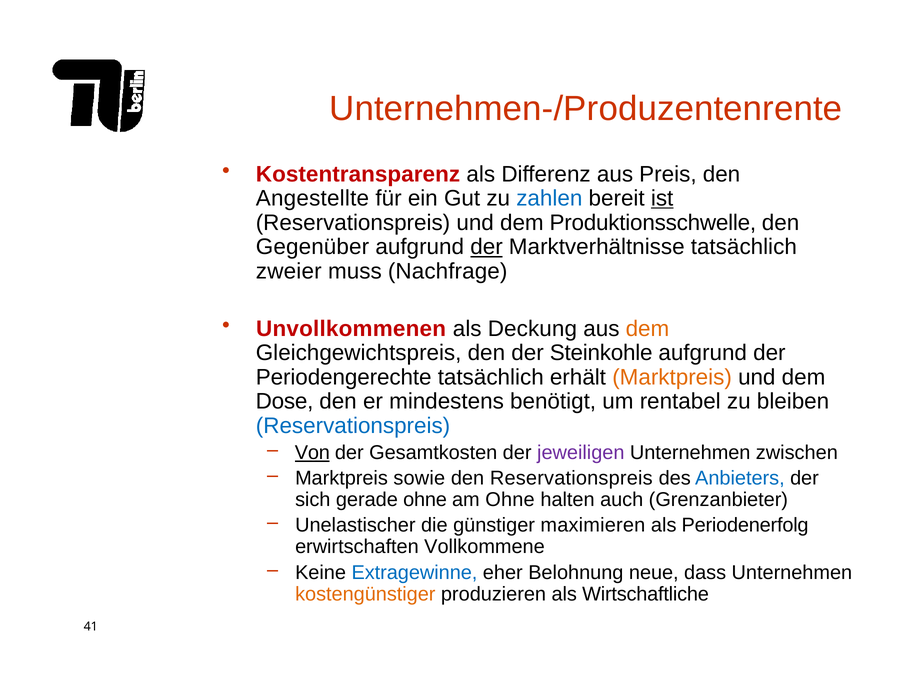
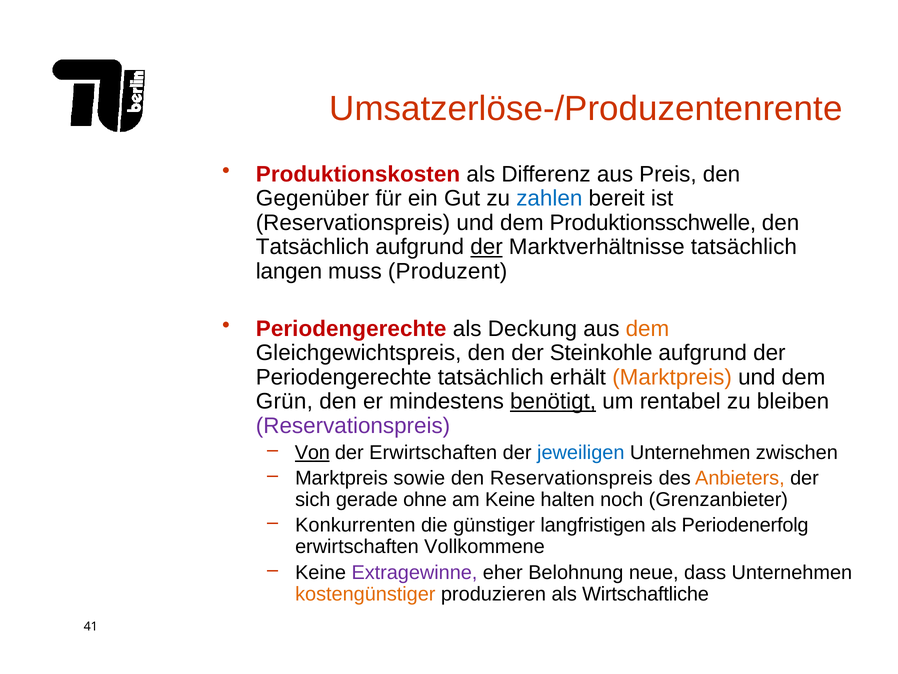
Unternehmen-/Produzentenrente: Unternehmen-/Produzentenrente -> Umsatzerlöse-/Produzentenrente
Kostentransparenz: Kostentransparenz -> Produktionskosten
Angestellte: Angestellte -> Gegenüber
ist underline: present -> none
Gegenüber at (313, 247): Gegenüber -> Tatsächlich
zweier: zweier -> langen
Nachfrage: Nachfrage -> Produzent
Unvollkommenen at (351, 328): Unvollkommenen -> Periodengerechte
Dose: Dose -> Grün
benötigt underline: none -> present
Reservationspreis at (353, 425) colour: blue -> purple
der Gesamtkosten: Gesamtkosten -> Erwirtschaften
jeweiligen colour: purple -> blue
Anbieters colour: blue -> orange
am Ohne: Ohne -> Keine
auch: auch -> noch
Unelastischer: Unelastischer -> Konkurrenten
maximieren: maximieren -> langfristigen
Extragewinne colour: blue -> purple
